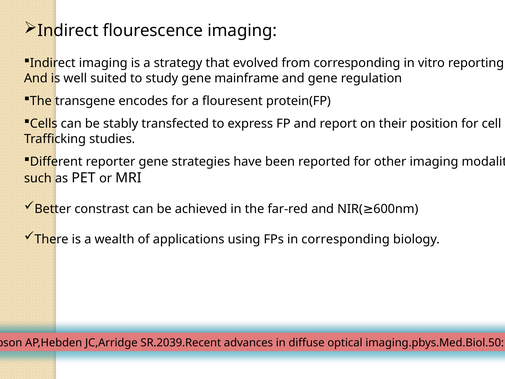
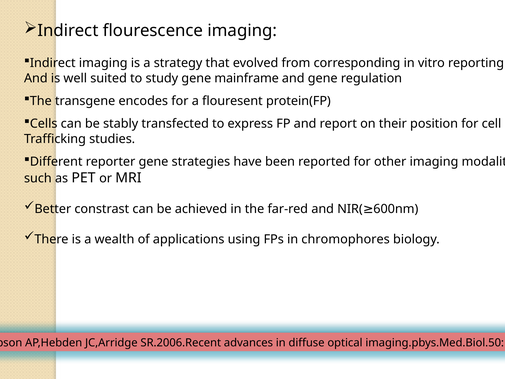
in corresponding: corresponding -> chromophores
SR.2039.Recent: SR.2039.Recent -> SR.2006.Recent
